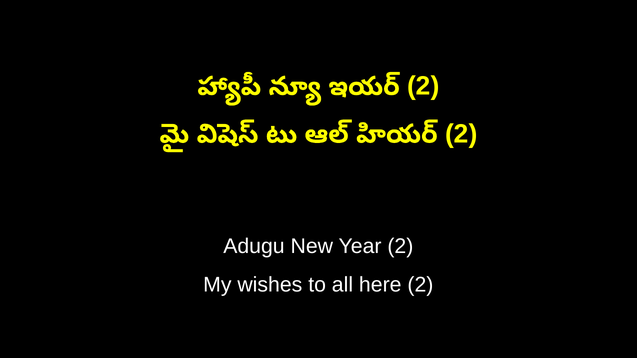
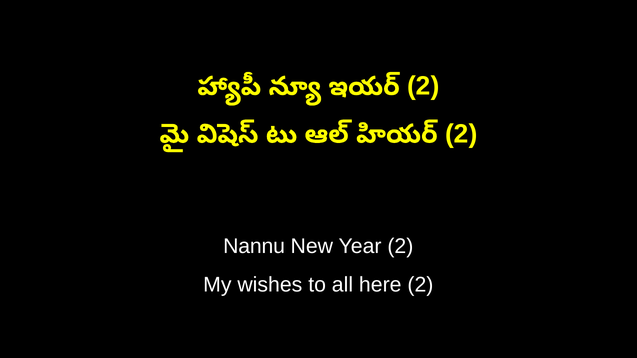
Adugu: Adugu -> Nannu
